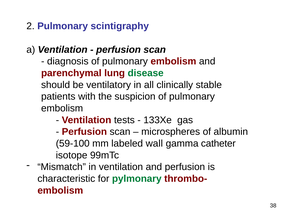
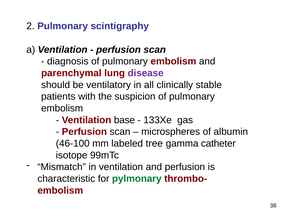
disease colour: green -> purple
tests: tests -> base
59-100: 59-100 -> 46-100
wall: wall -> tree
